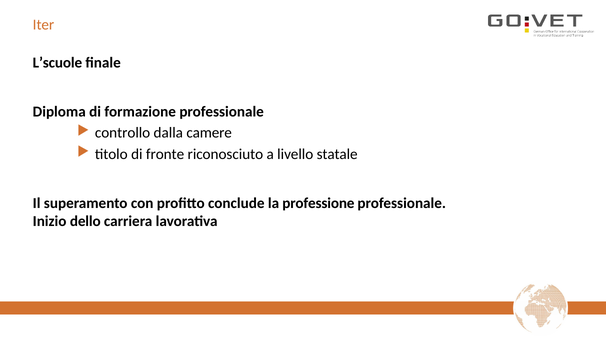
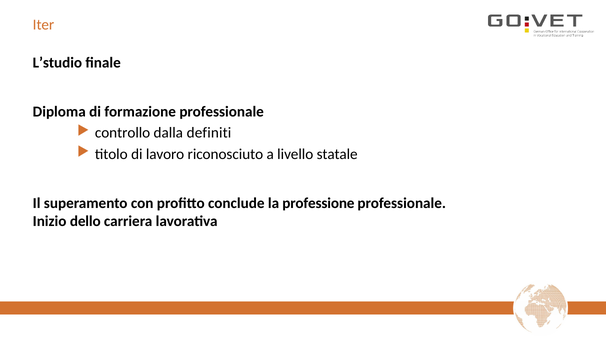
L’scuole: L’scuole -> L’studio
camere: camere -> definiti
fronte: fronte -> lavoro
